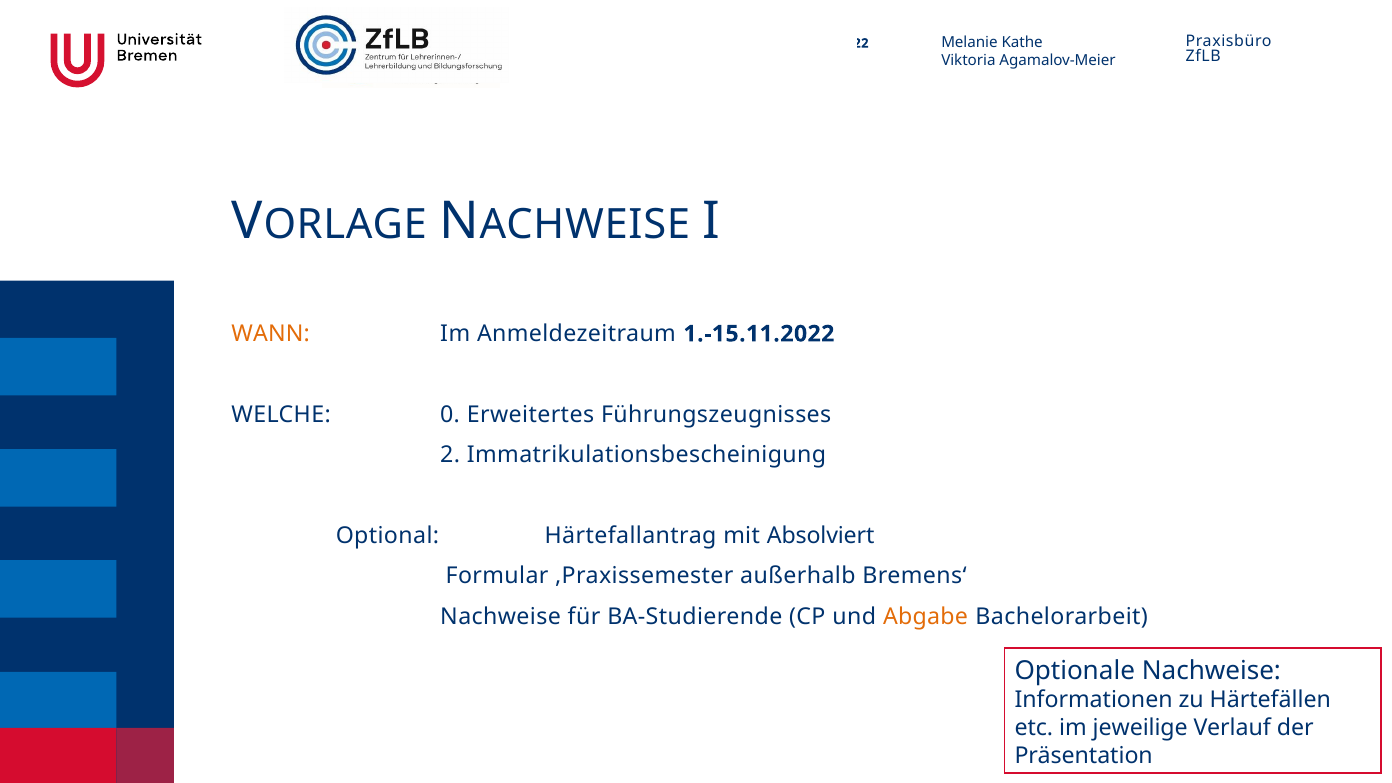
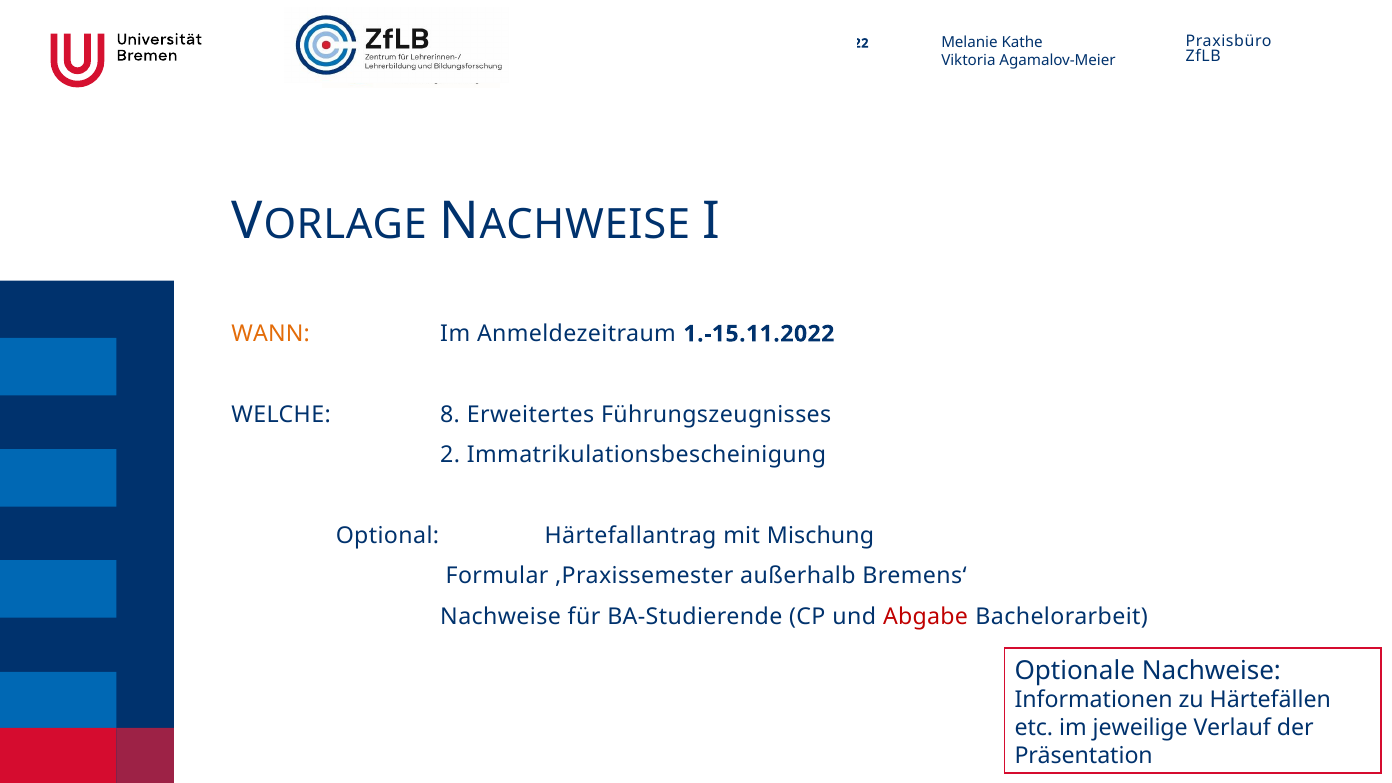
0: 0 -> 8
Absolviert: Absolviert -> Mischung
Abgabe colour: orange -> red
